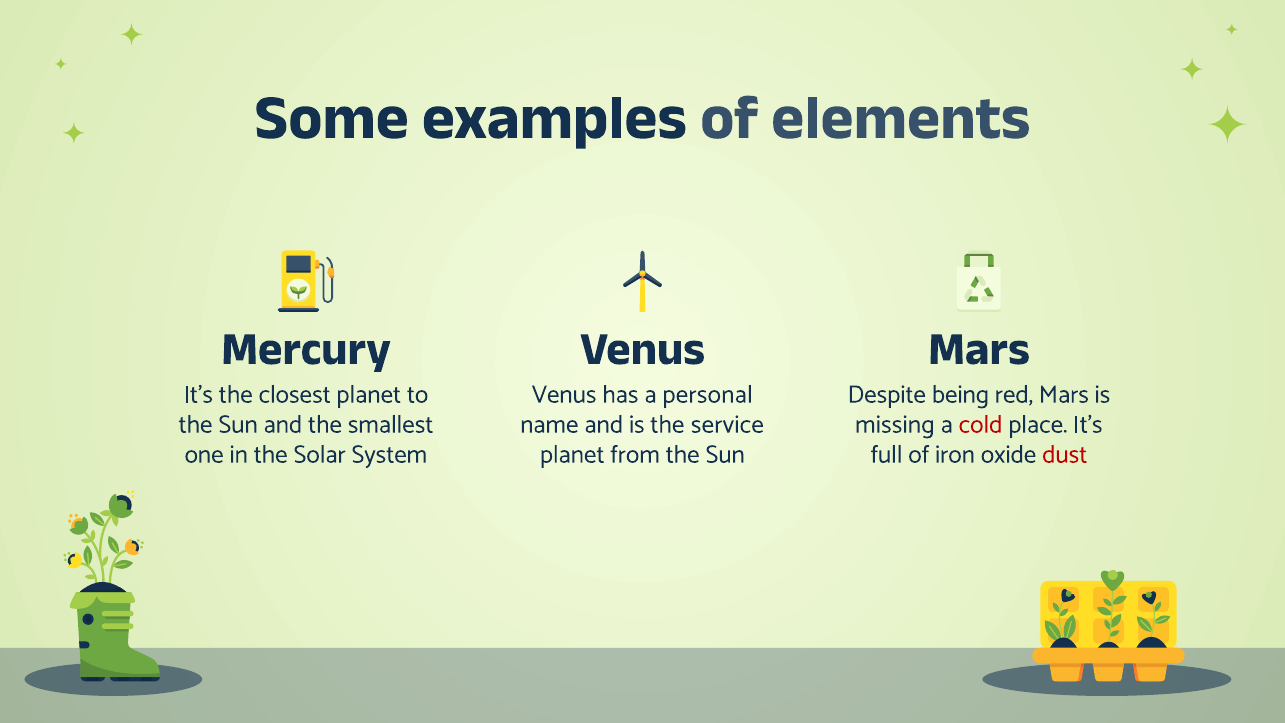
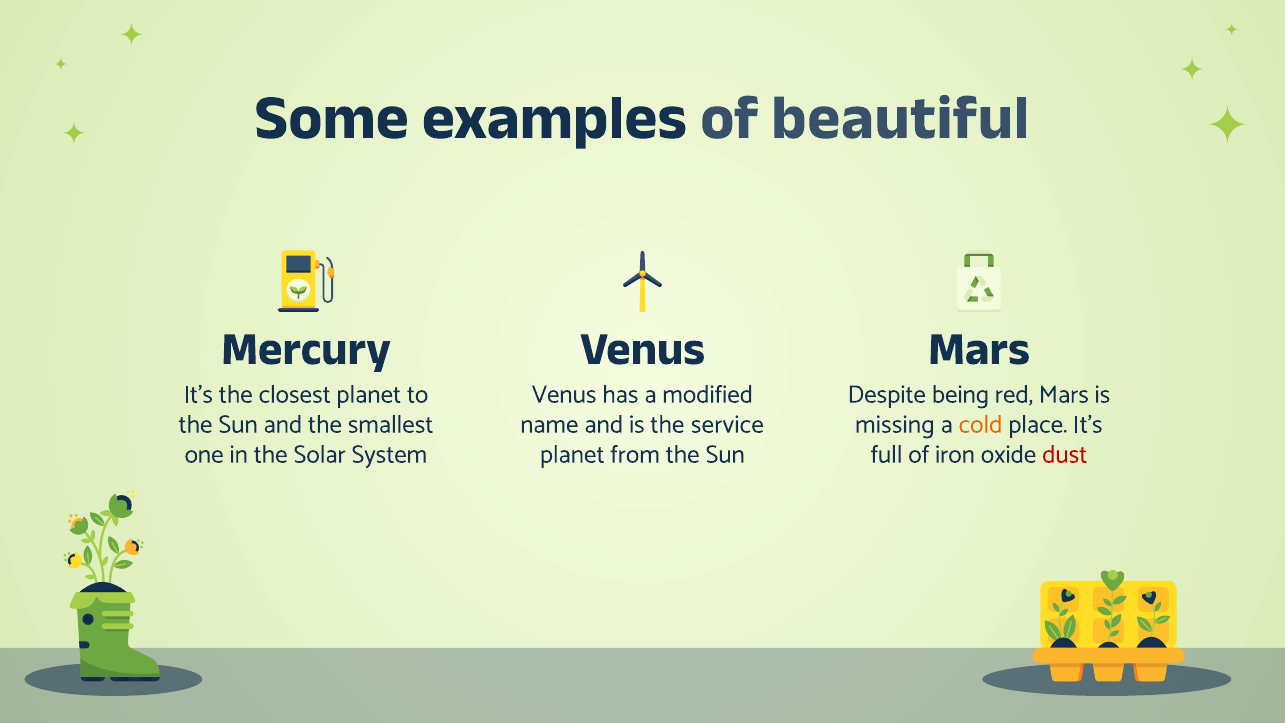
elements: elements -> beautiful
personal: personal -> modified
cold colour: red -> orange
